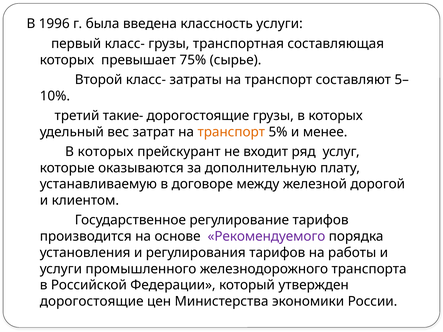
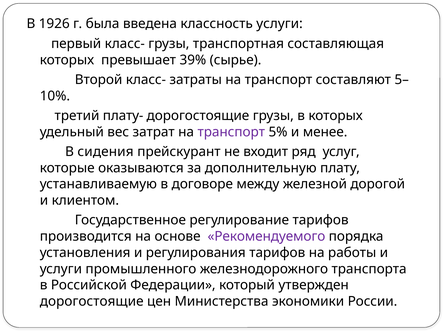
1996: 1996 -> 1926
75%: 75% -> 39%
такие-: такие- -> плату-
транспорт at (231, 132) colour: orange -> purple
которых at (106, 152): которых -> сидения
